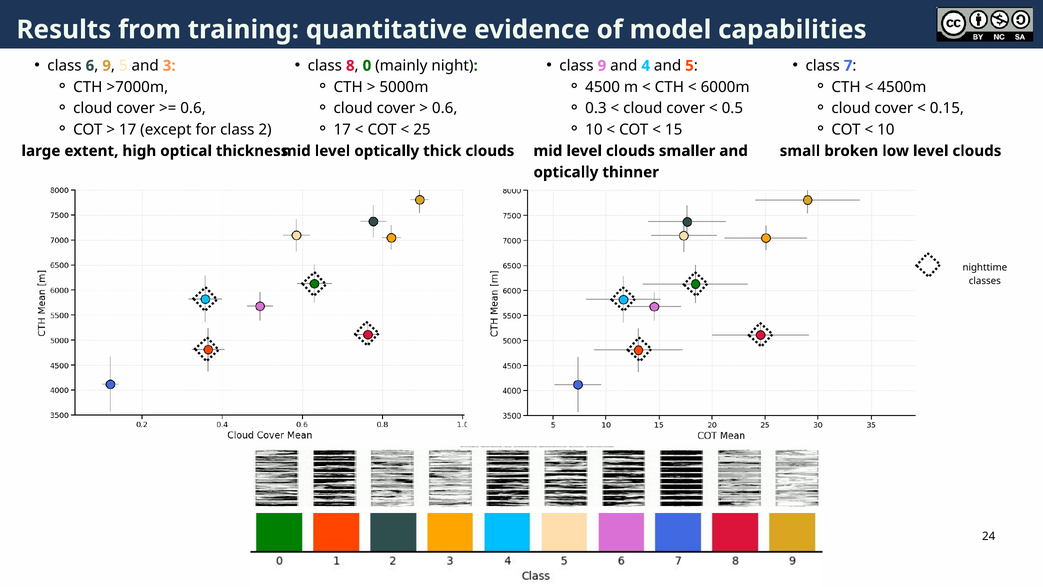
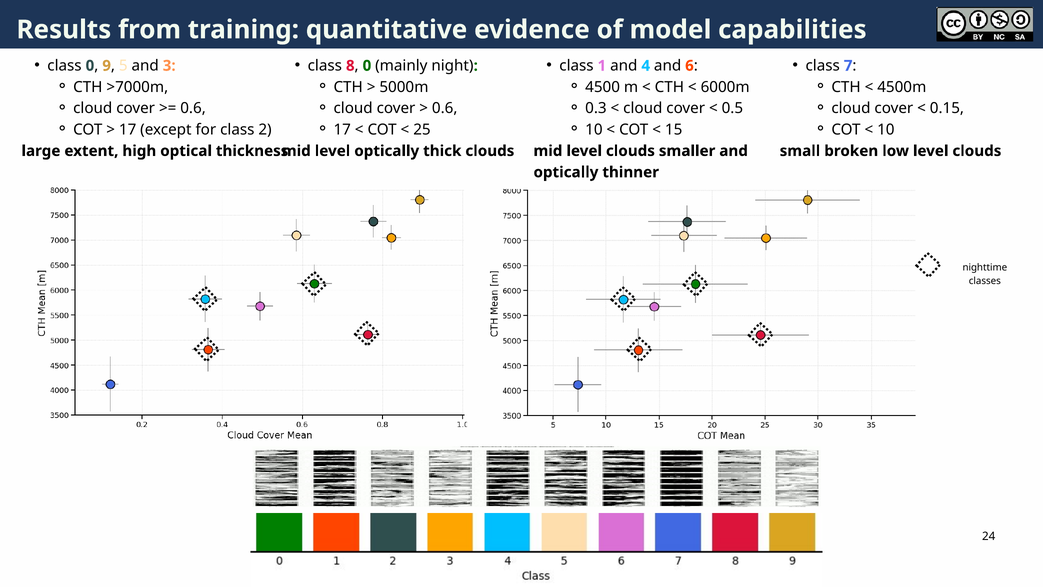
class 6: 6 -> 0
class 9: 9 -> 1
and 5: 5 -> 6
